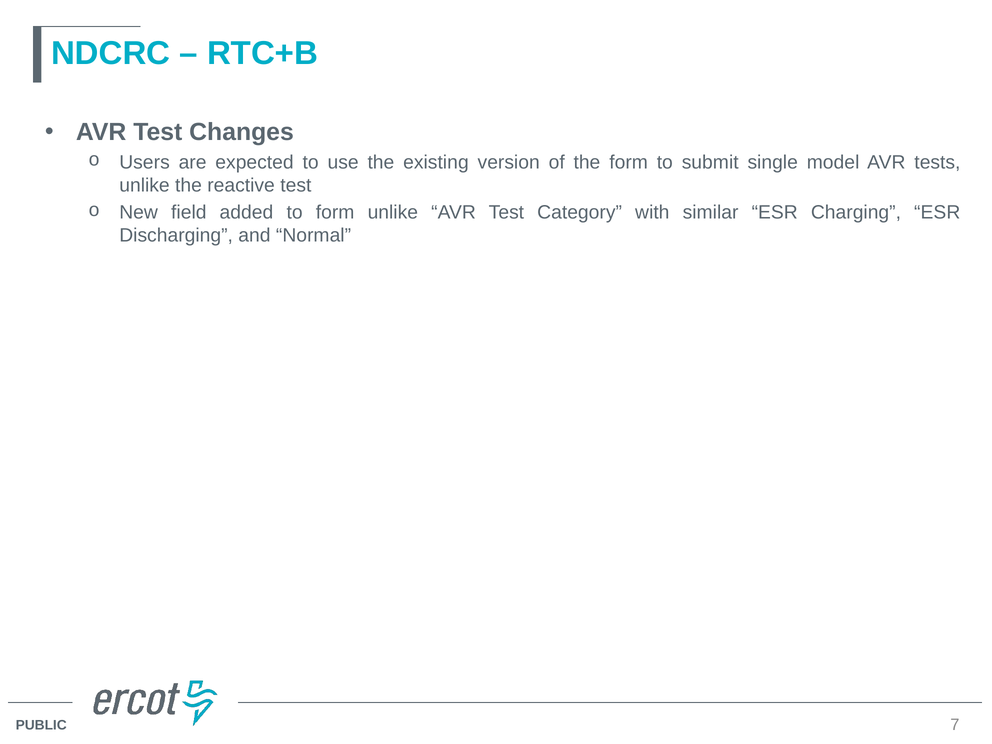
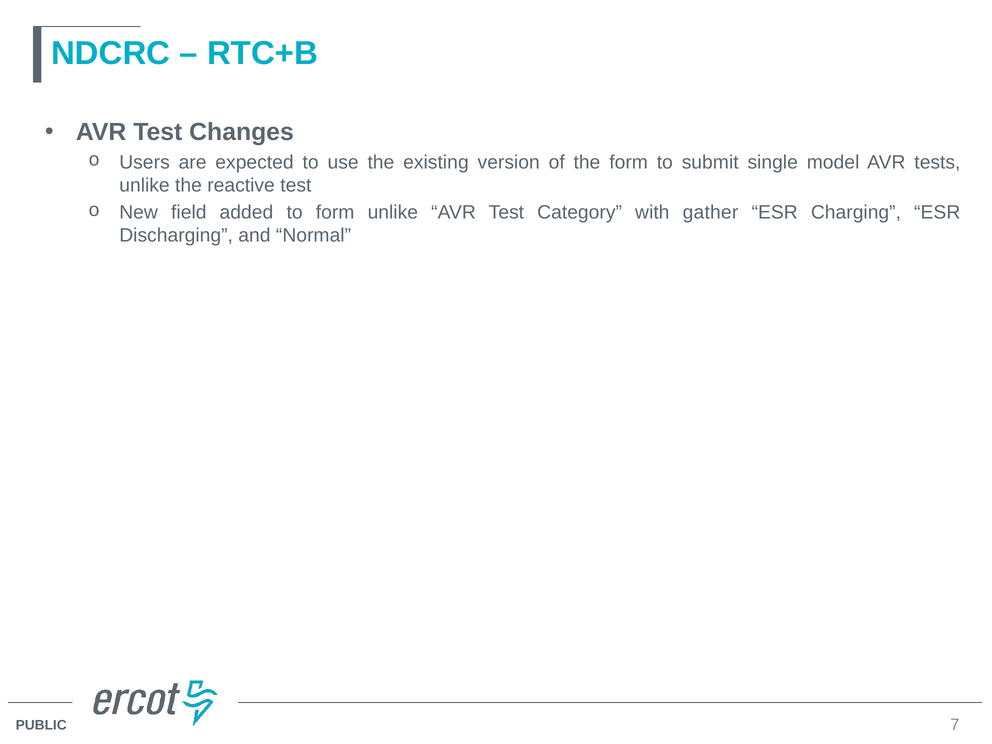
similar: similar -> gather
